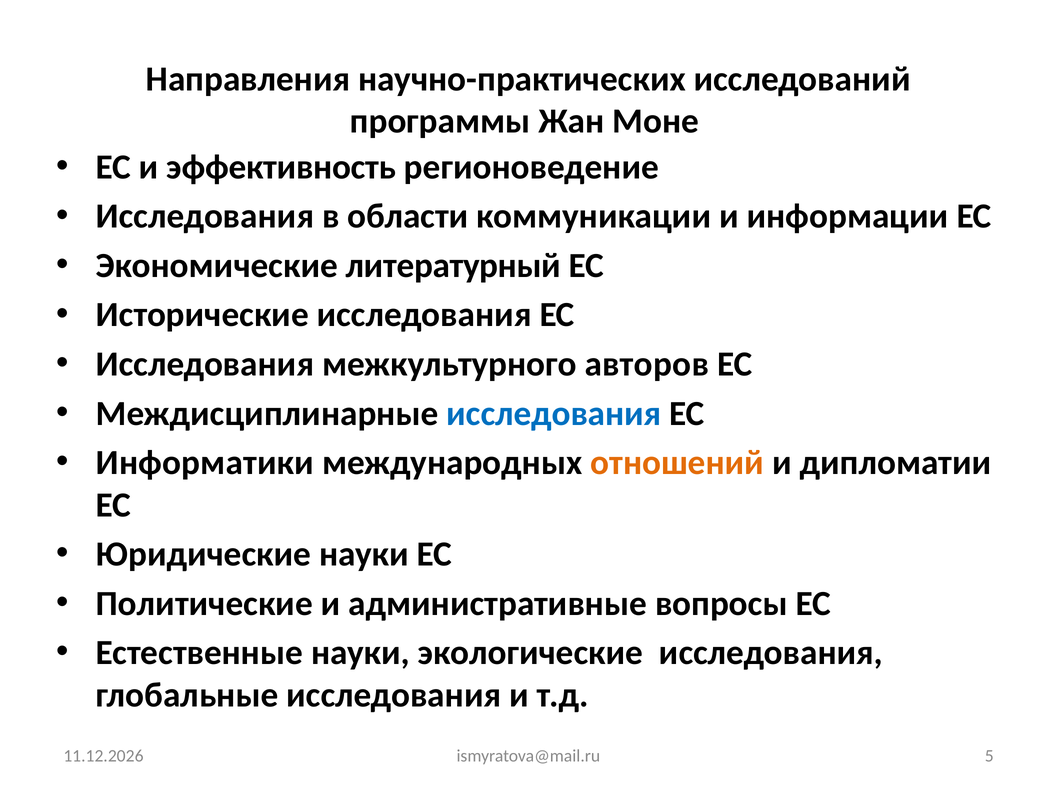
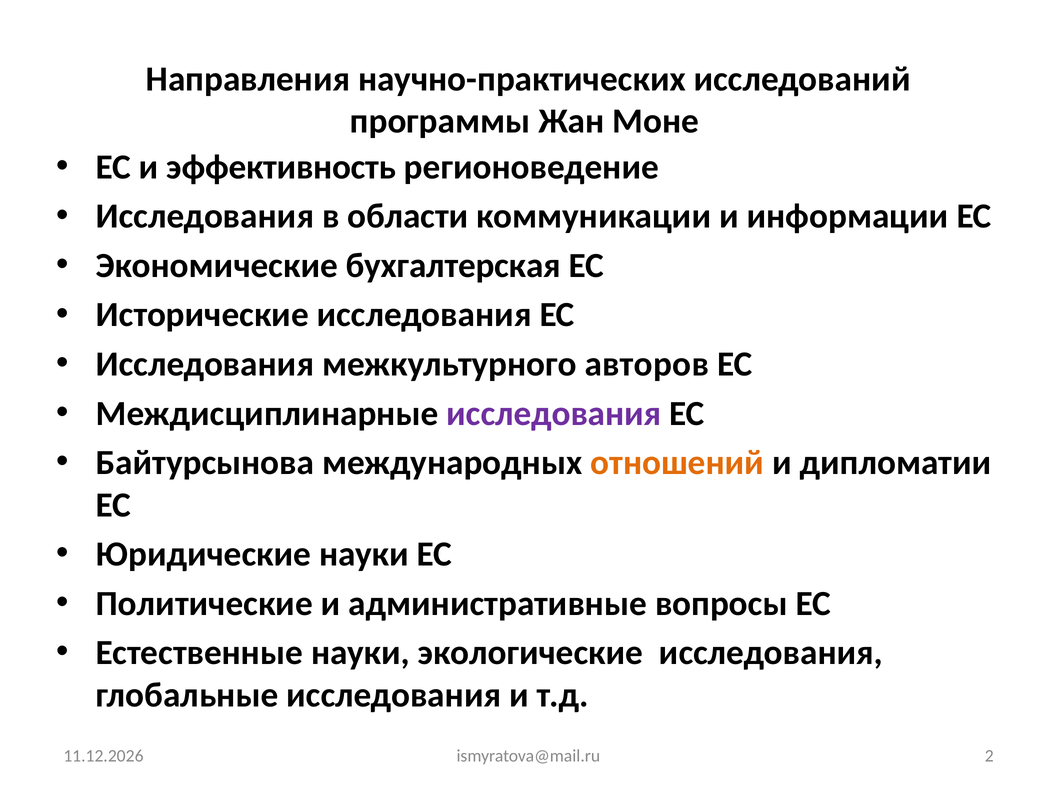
литературный: литературный -> бухгалтерская
исследования at (554, 414) colour: blue -> purple
Информатики: Информатики -> Байтурсынова
5: 5 -> 2
